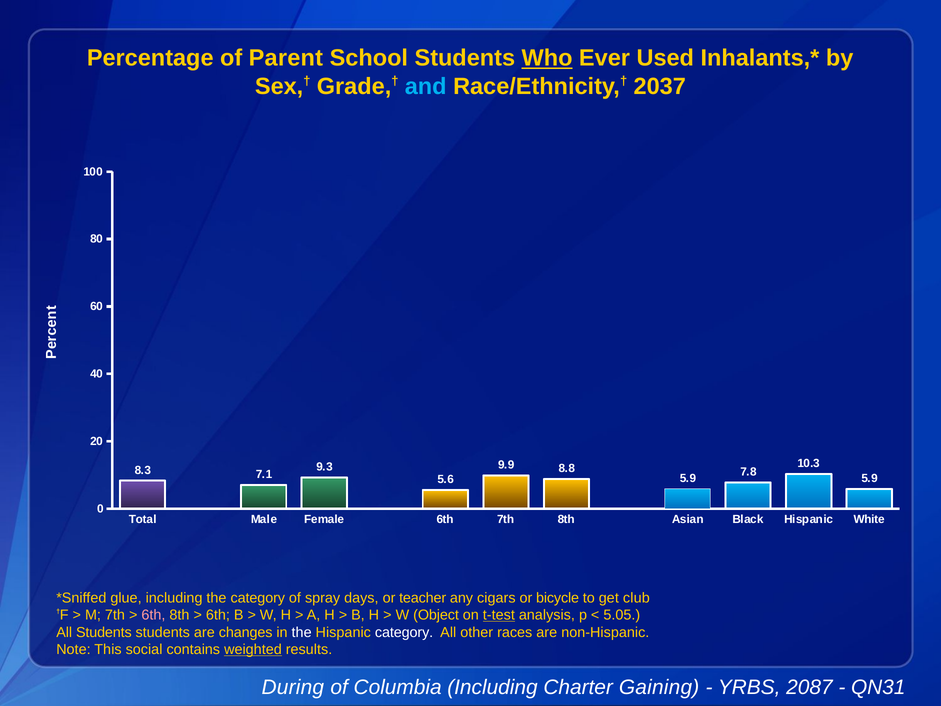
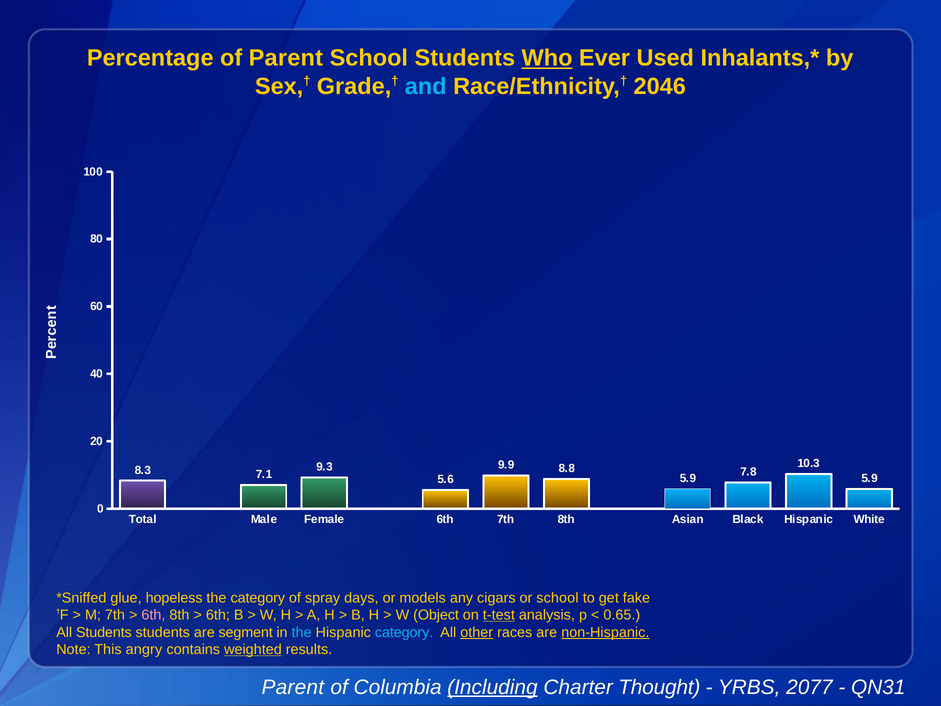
2037: 2037 -> 2046
glue including: including -> hopeless
teacher: teacher -> models
or bicycle: bicycle -> school
club: club -> fake
5.05: 5.05 -> 0.65
changes: changes -> segment
the at (302, 632) colour: white -> light blue
category at (404, 632) colour: white -> light blue
other underline: none -> present
non-Hispanic underline: none -> present
social: social -> angry
During at (293, 687): During -> Parent
Including at (492, 687) underline: none -> present
Gaining: Gaining -> Thought
2087: 2087 -> 2077
